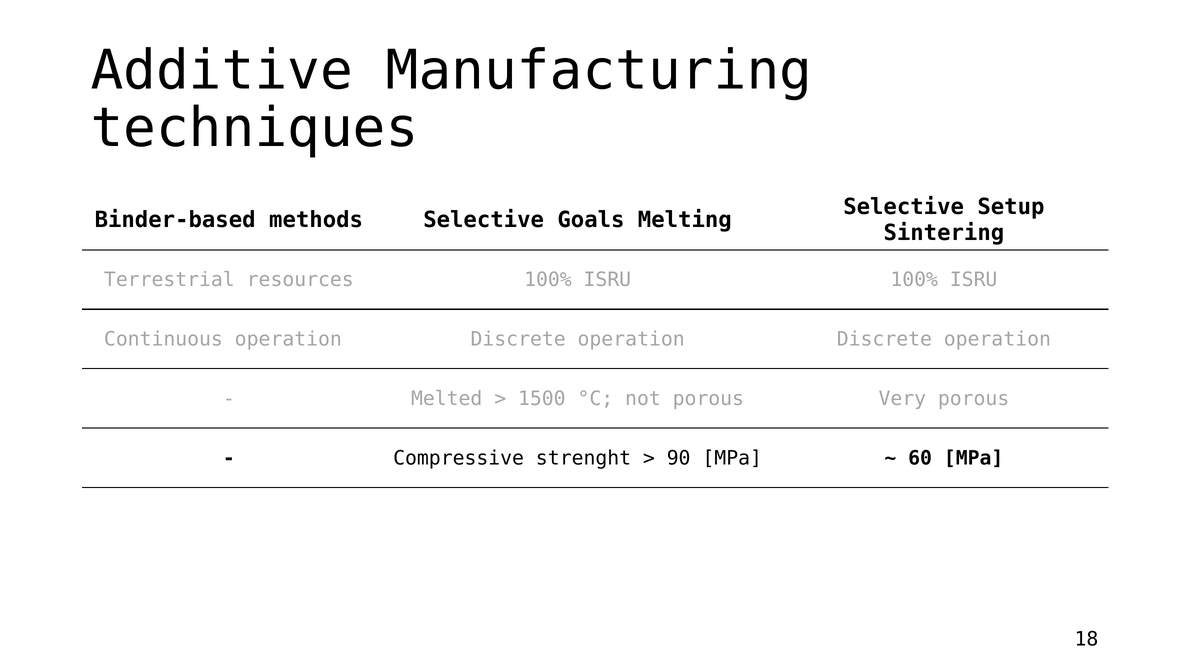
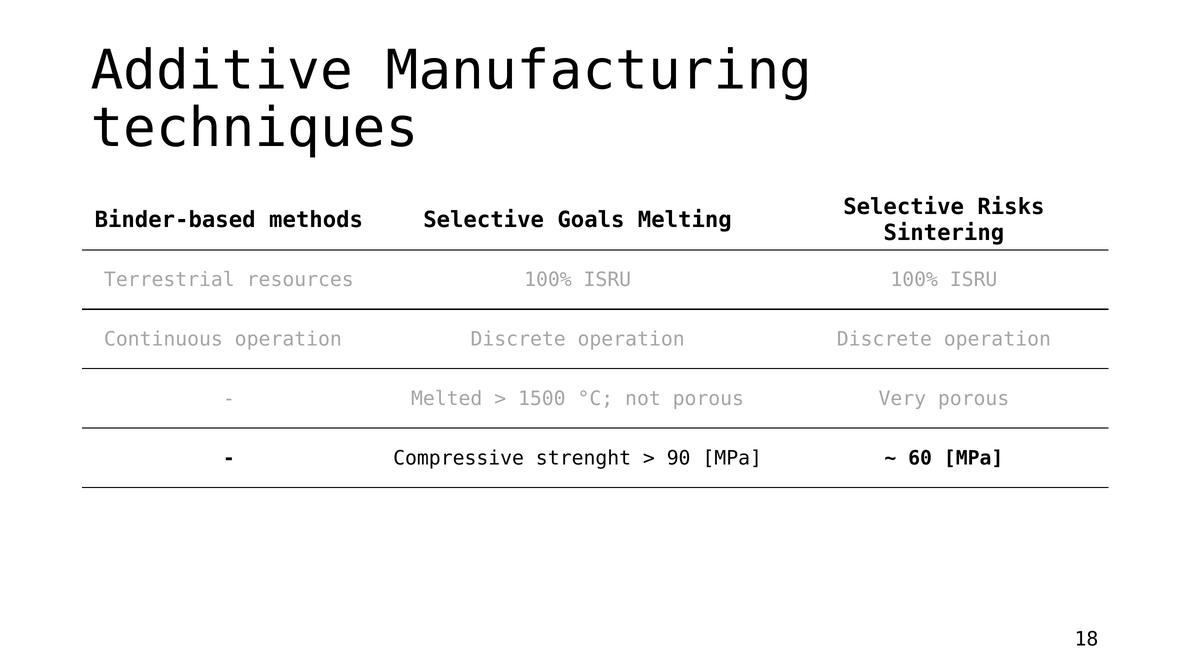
Setup: Setup -> Risks
